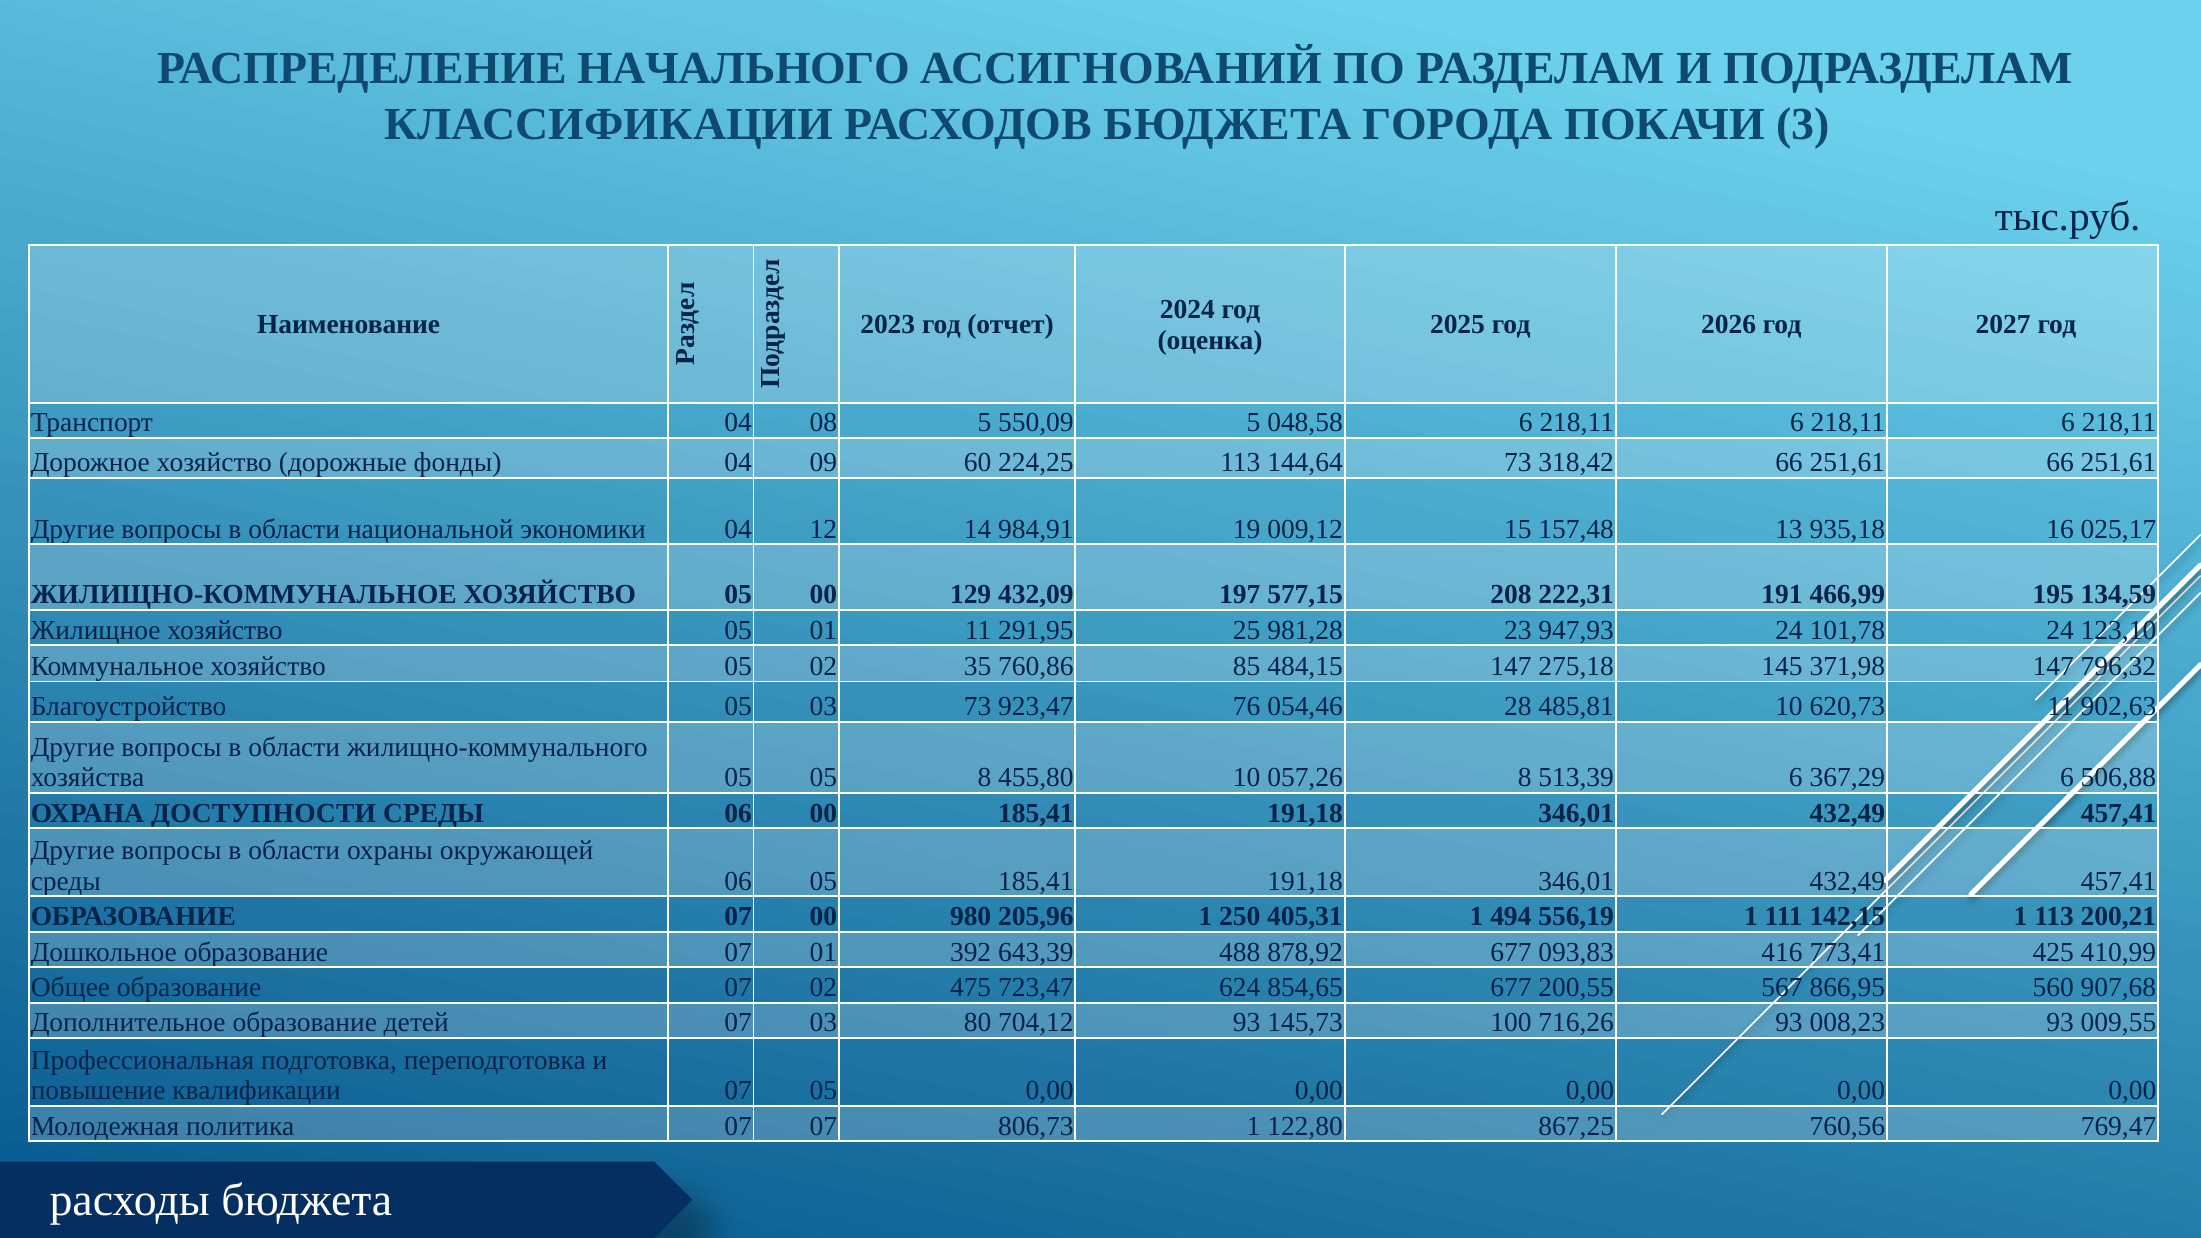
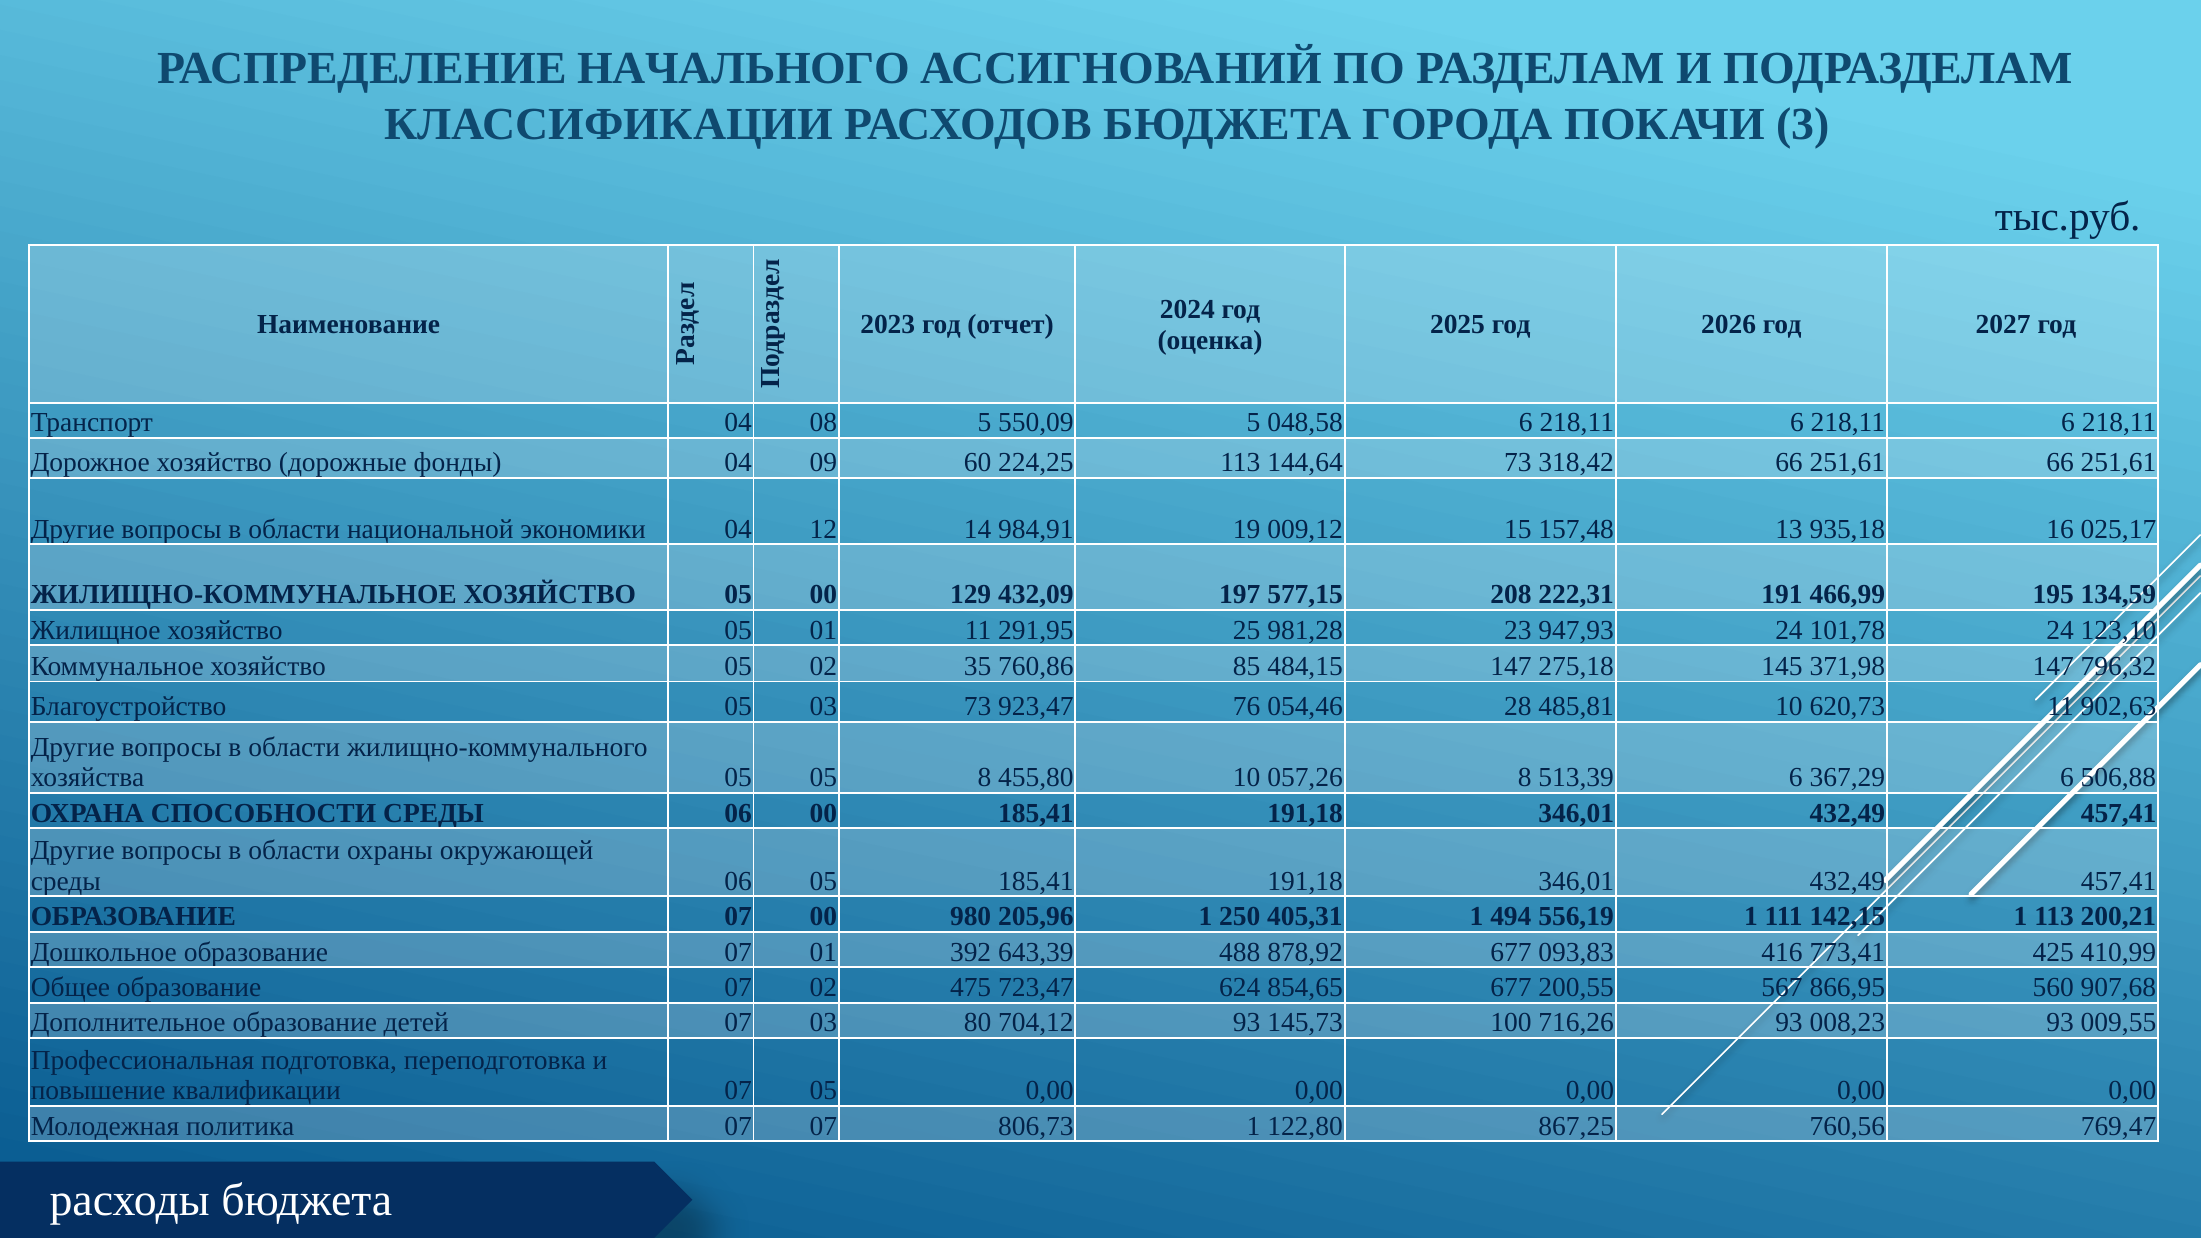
ДОСТУПНОСТИ: ДОСТУПНОСТИ -> СПОСОБНОСТИ
